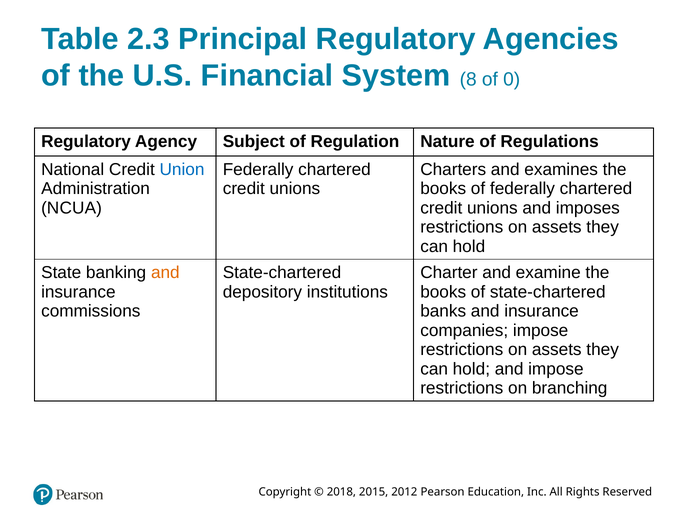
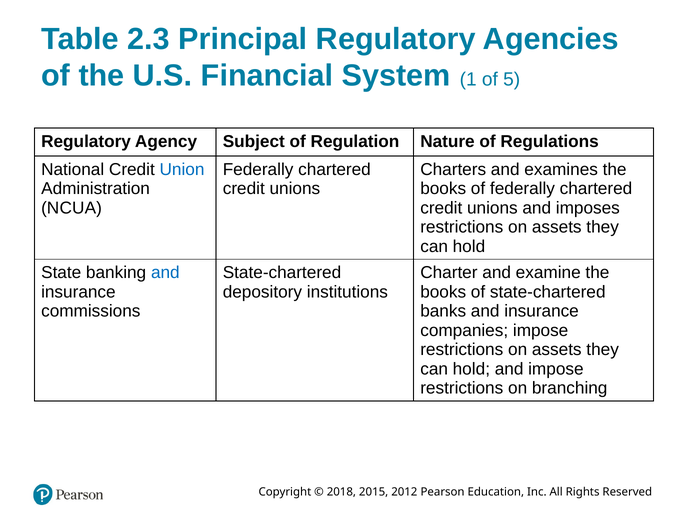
8: 8 -> 1
0: 0 -> 5
and at (165, 273) colour: orange -> blue
